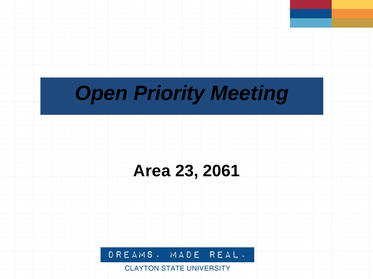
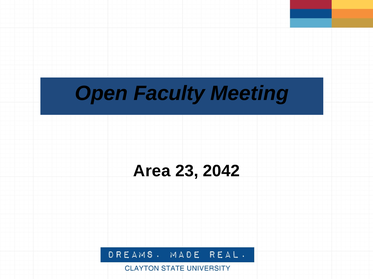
Priority: Priority -> Faculty
2061: 2061 -> 2042
